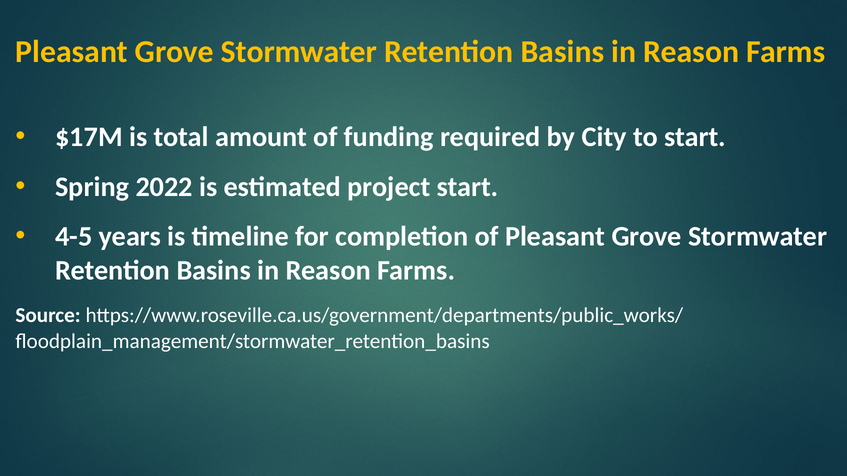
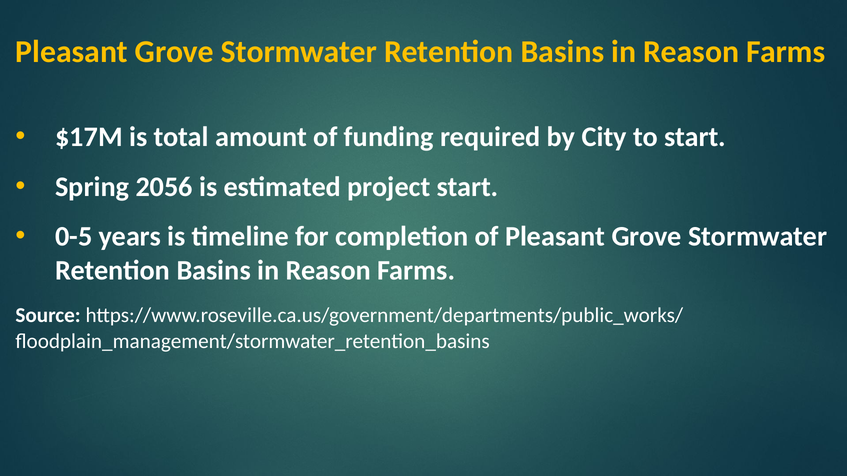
2022: 2022 -> 2056
4-5: 4-5 -> 0-5
